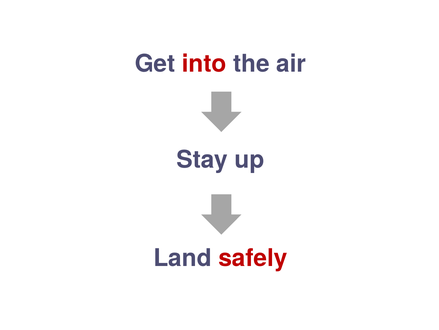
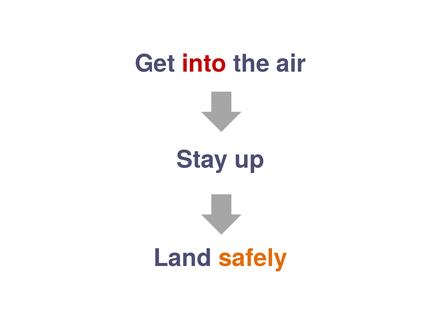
safely colour: red -> orange
